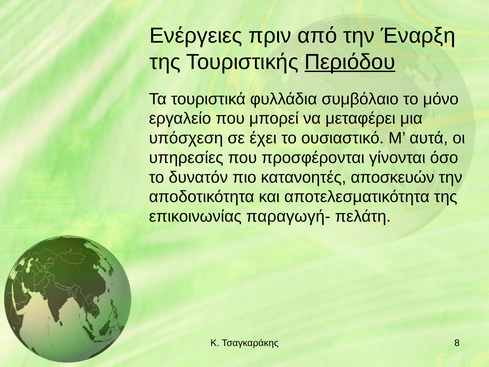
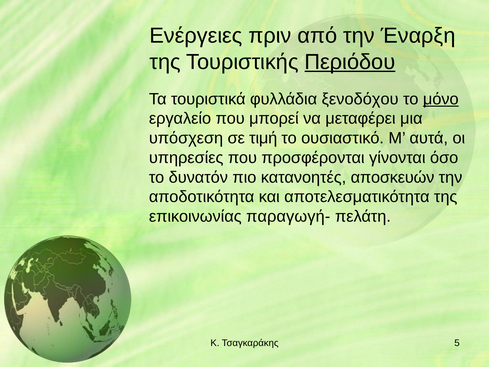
συμβόλαιο: συμβόλαιο -> ξενοδόχου
μόνο underline: none -> present
έχει: έχει -> τιμή
8: 8 -> 5
